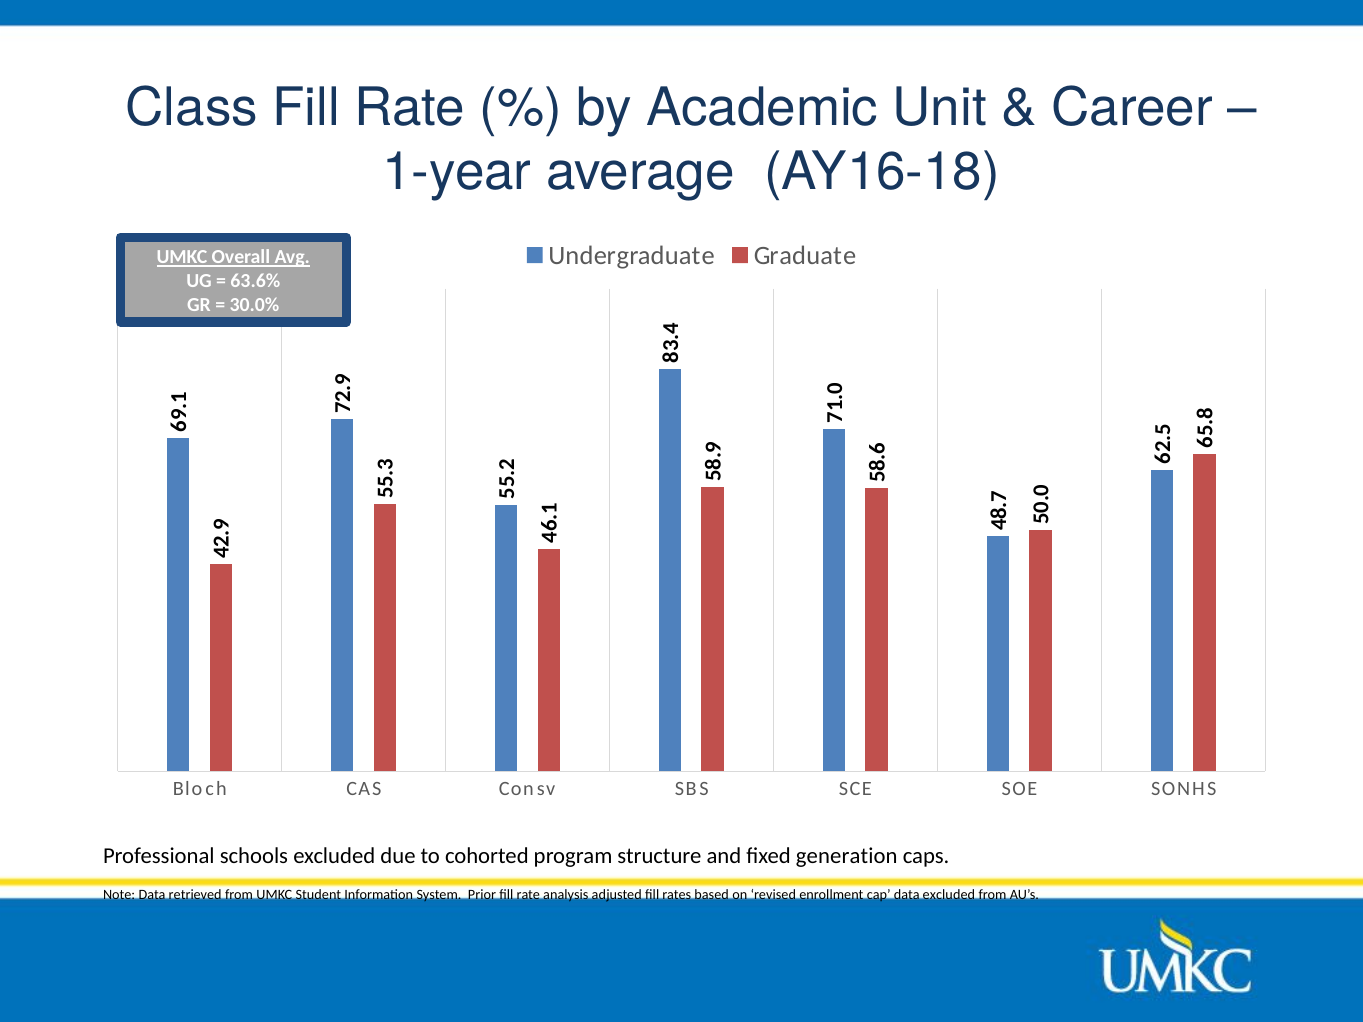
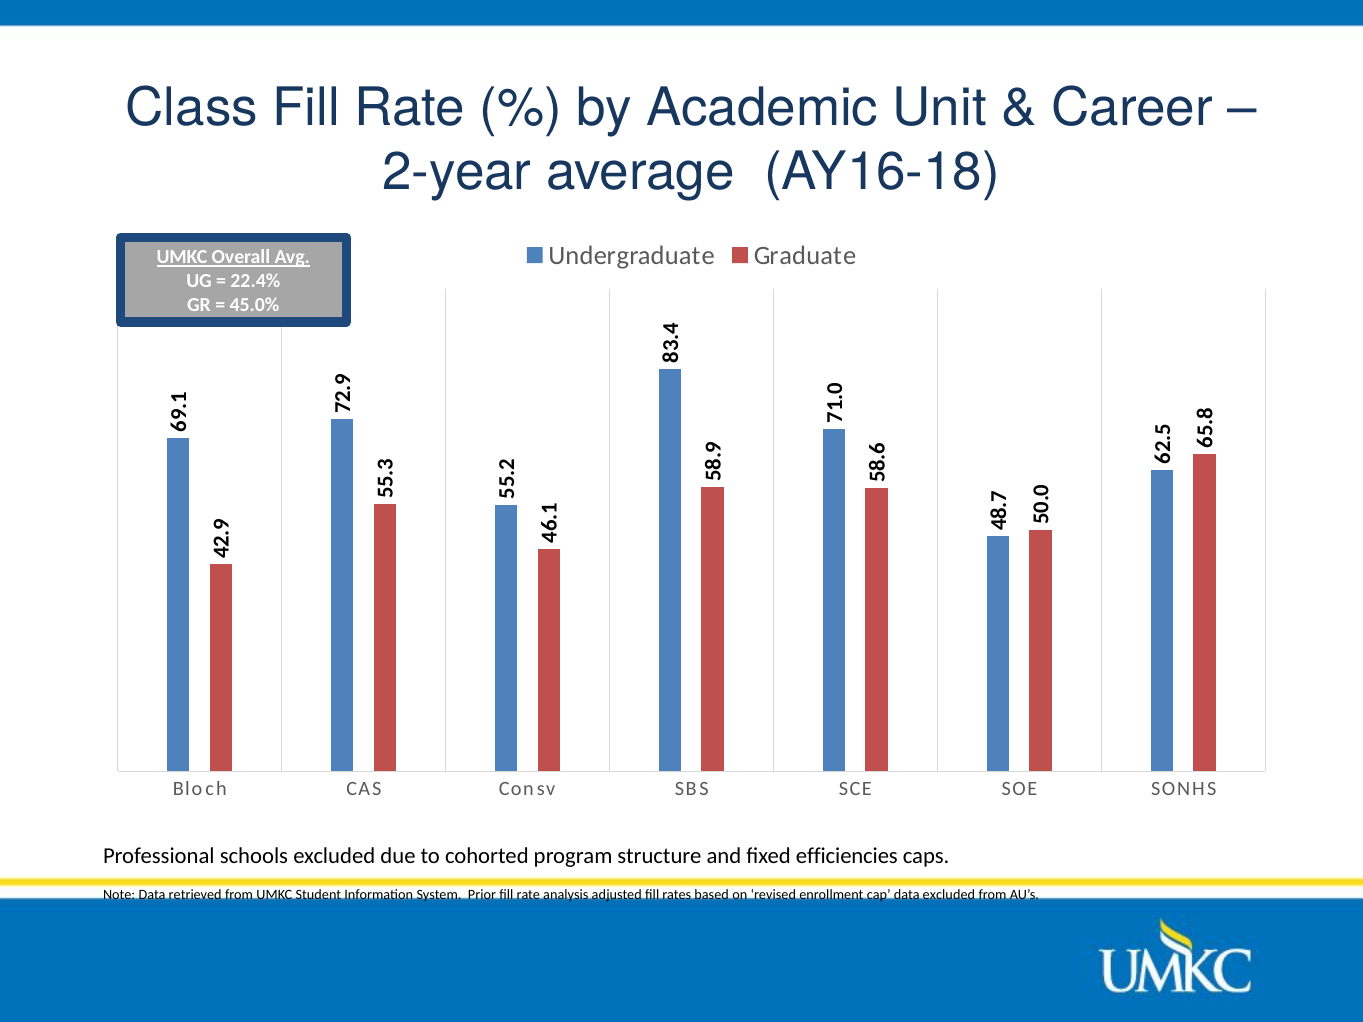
1-year: 1-year -> 2-year
63.6%: 63.6% -> 22.4%
30.0%: 30.0% -> 45.0%
generation: generation -> efficiencies
